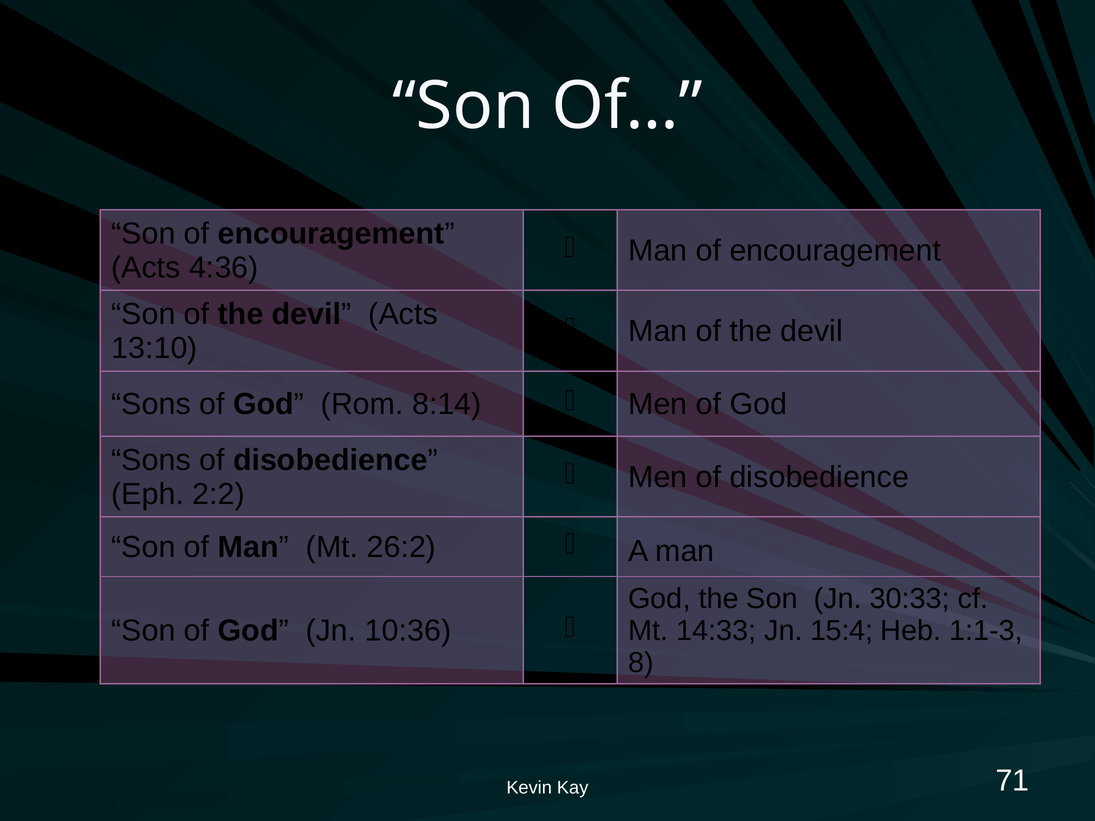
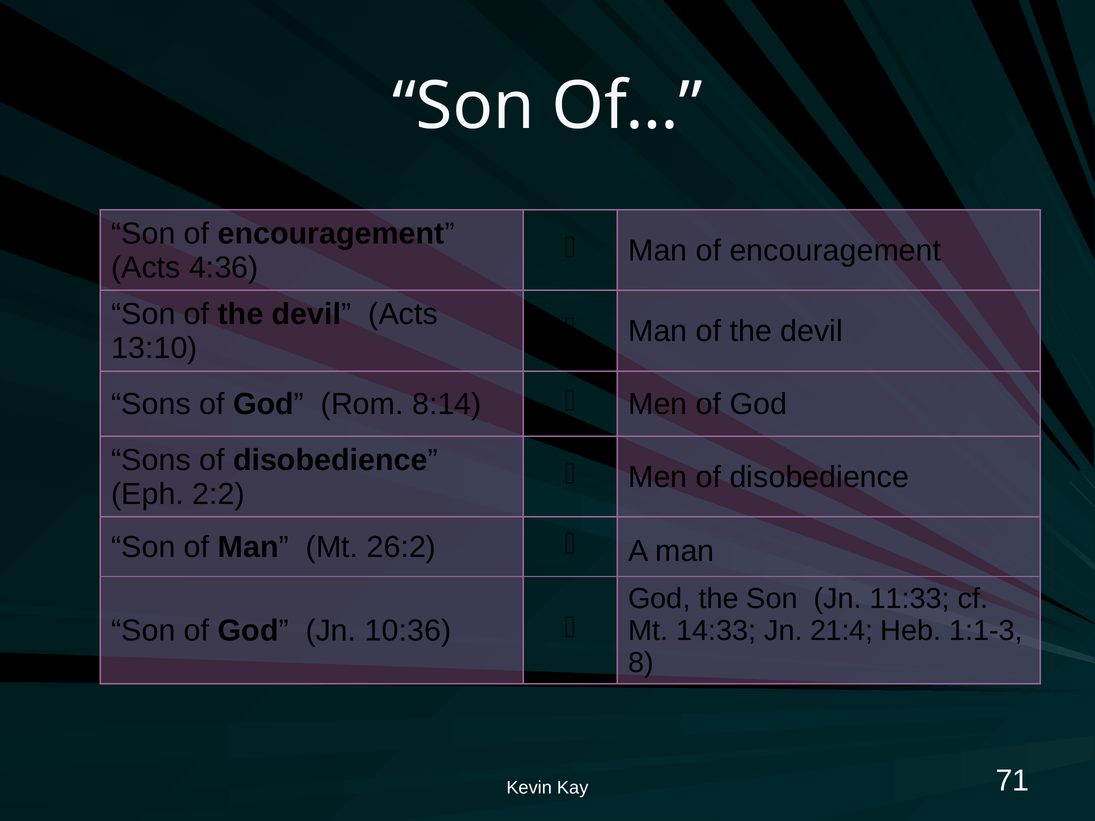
30:33: 30:33 -> 11:33
15:4: 15:4 -> 21:4
